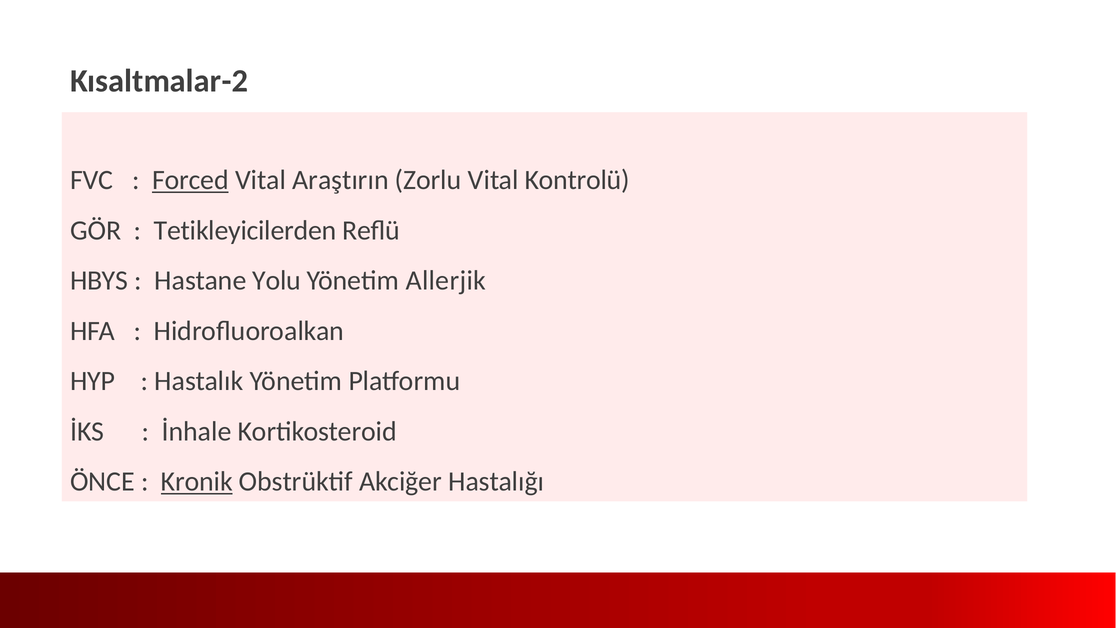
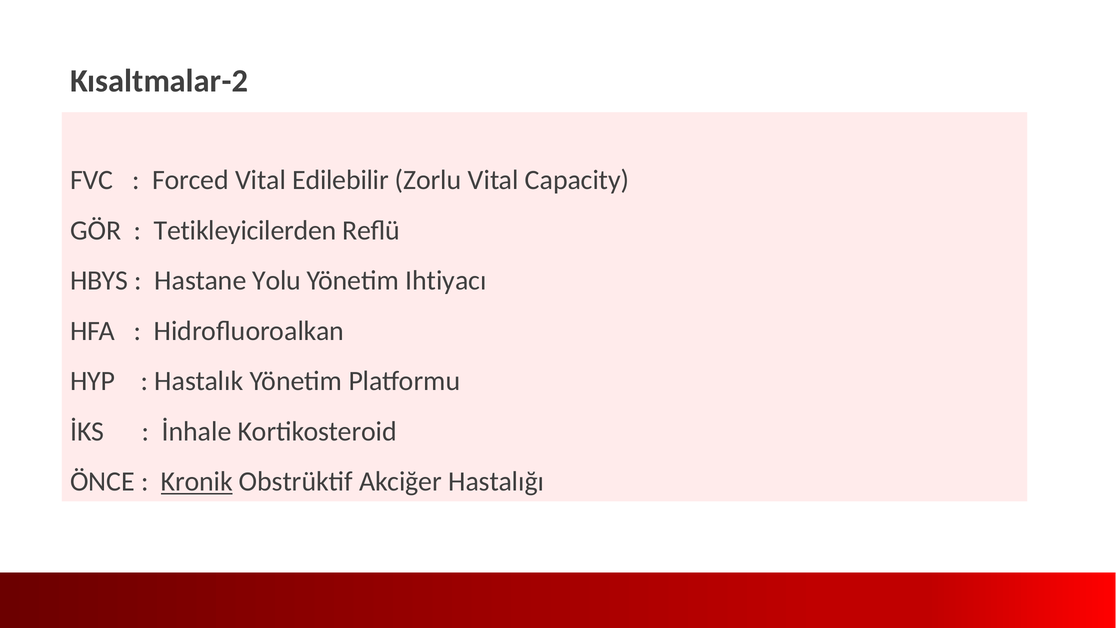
Forced underline: present -> none
Araştırın: Araştırın -> Edilebilir
Kontrolü: Kontrolü -> Capacity
Allerjik: Allerjik -> Ihtiyacı
